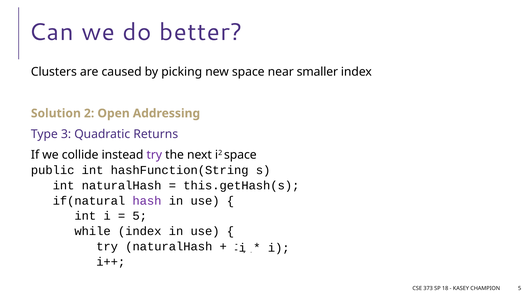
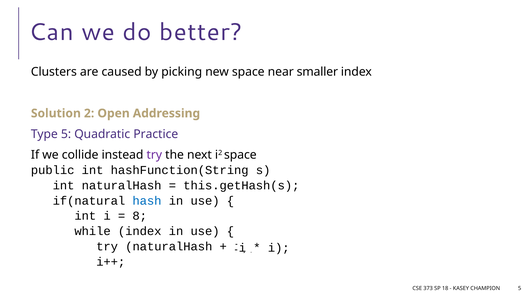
Type 3: 3 -> 5
Returns: Returns -> Practice
hash colour: purple -> blue
5 at (140, 216): 5 -> 8
